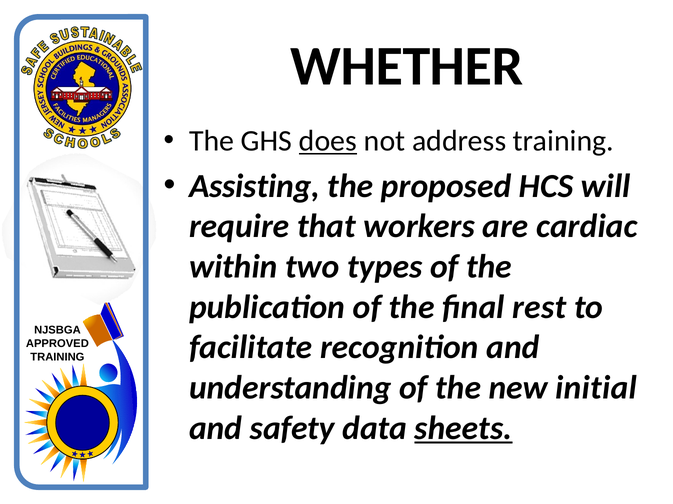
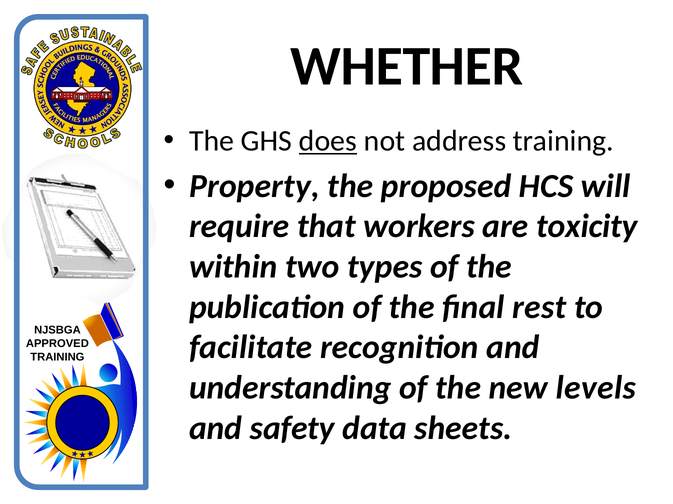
Assisting: Assisting -> Property
cardiac: cardiac -> toxicity
initial: initial -> levels
sheets underline: present -> none
